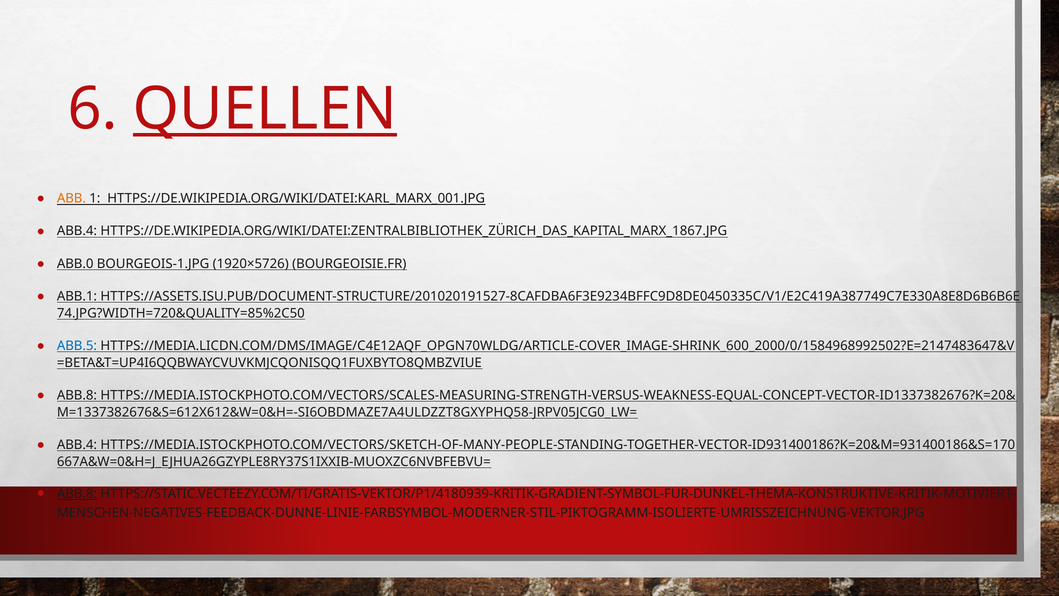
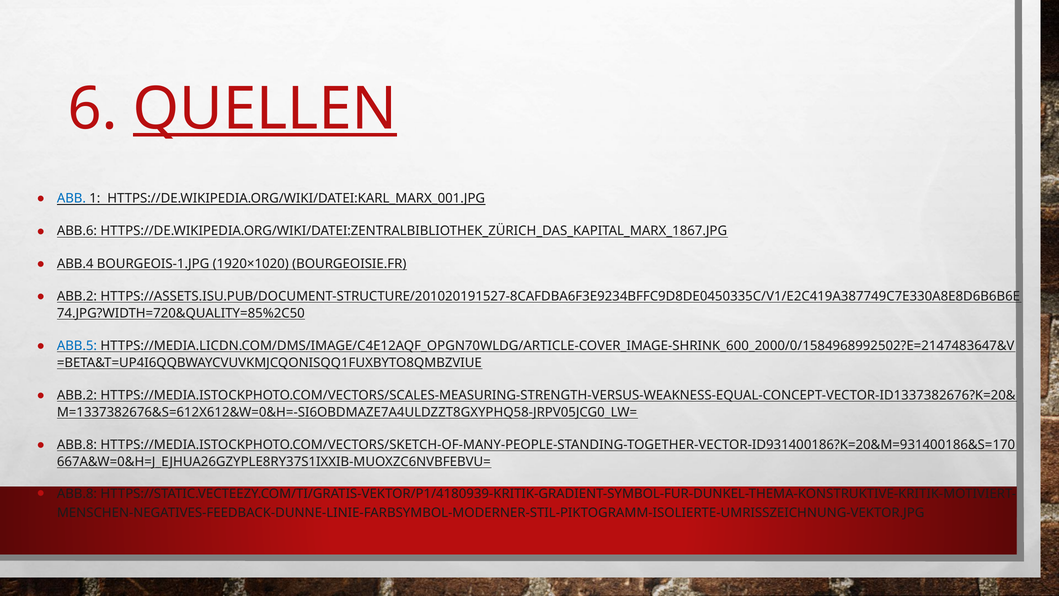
ABB colour: orange -> blue
ABB.4 at (77, 231): ABB.4 -> ABB.6
ABB.0: ABB.0 -> ABB.4
1920×5726: 1920×5726 -> 1920×1020
ABB.1 at (77, 296): ABB.1 -> ABB.2
ABB.8 at (77, 395): ABB.8 -> ABB.2
ABB.4 at (77, 445): ABB.4 -> ABB.8
ABB.8 at (77, 494) underline: present -> none
